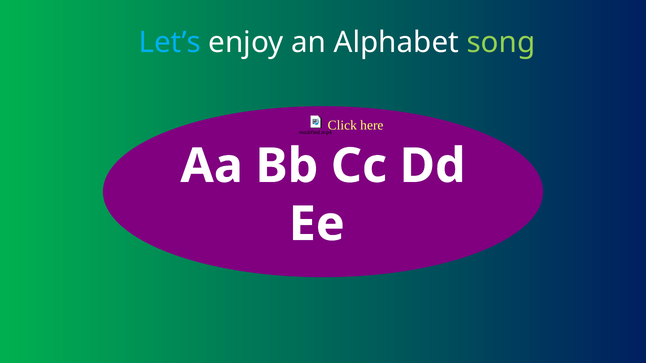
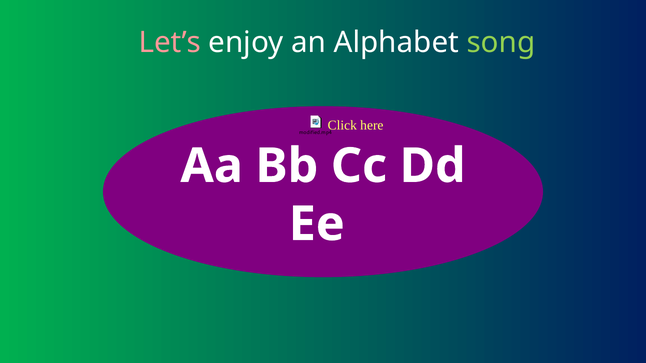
Let’s colour: light blue -> pink
